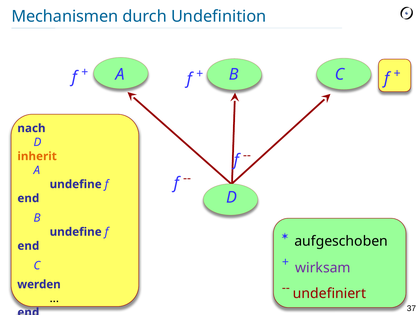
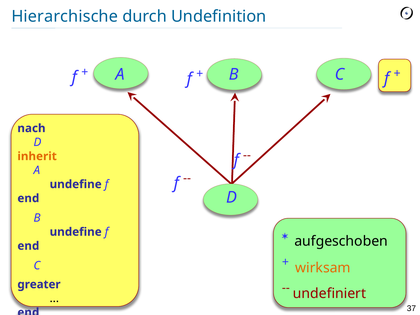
Mechanismen: Mechanismen -> Hierarchische
wirksam colour: purple -> orange
werden: werden -> greater
